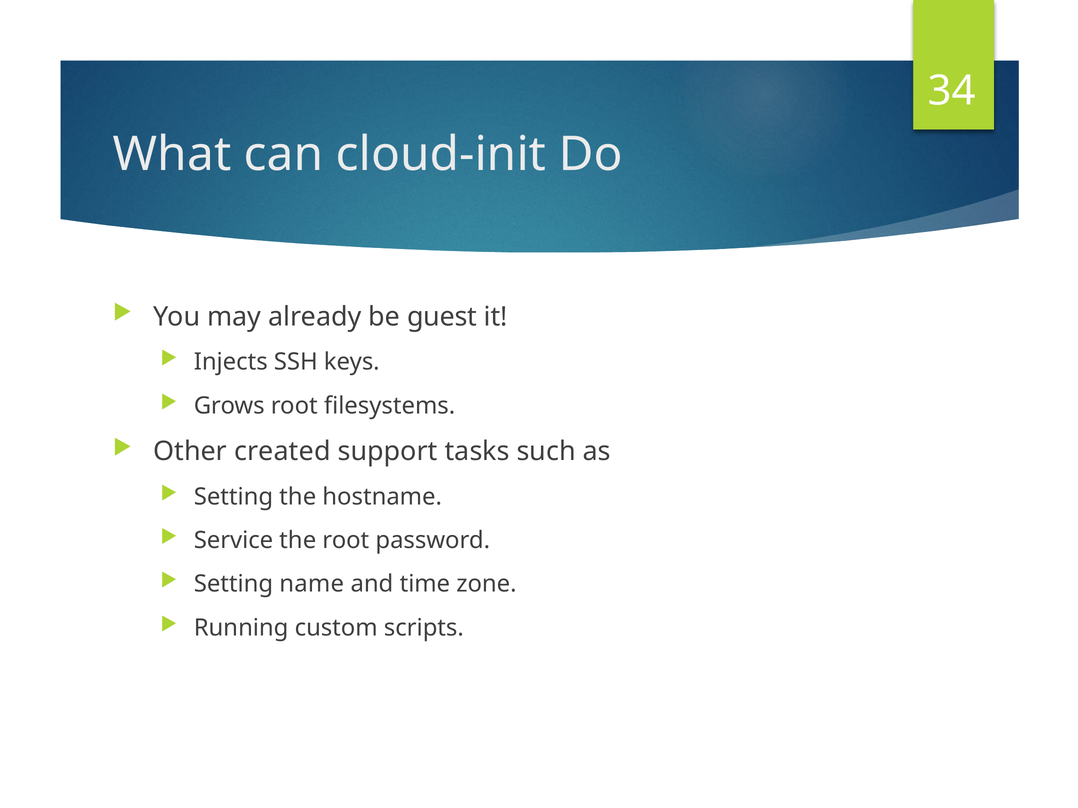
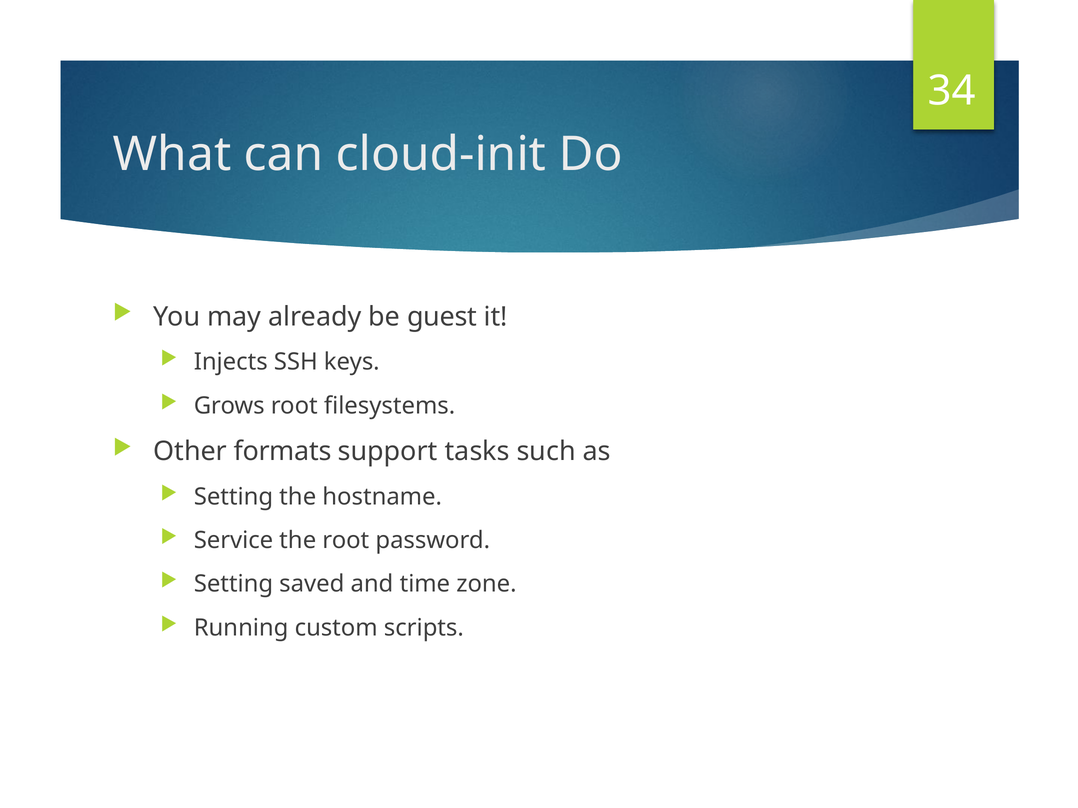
created: created -> formats
name: name -> saved
